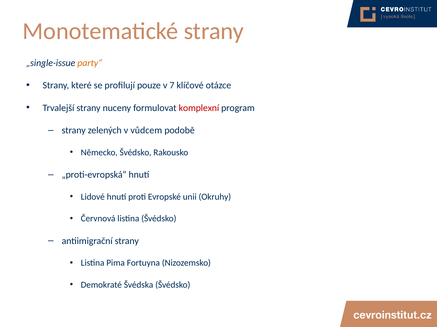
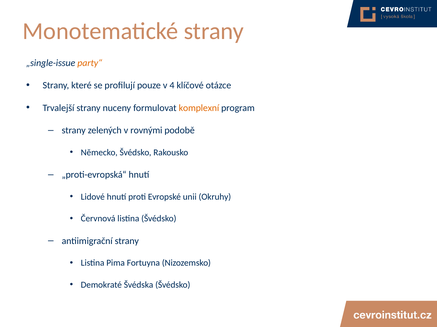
7: 7 -> 4
komplexní colour: red -> orange
vůdcem: vůdcem -> rovnými
